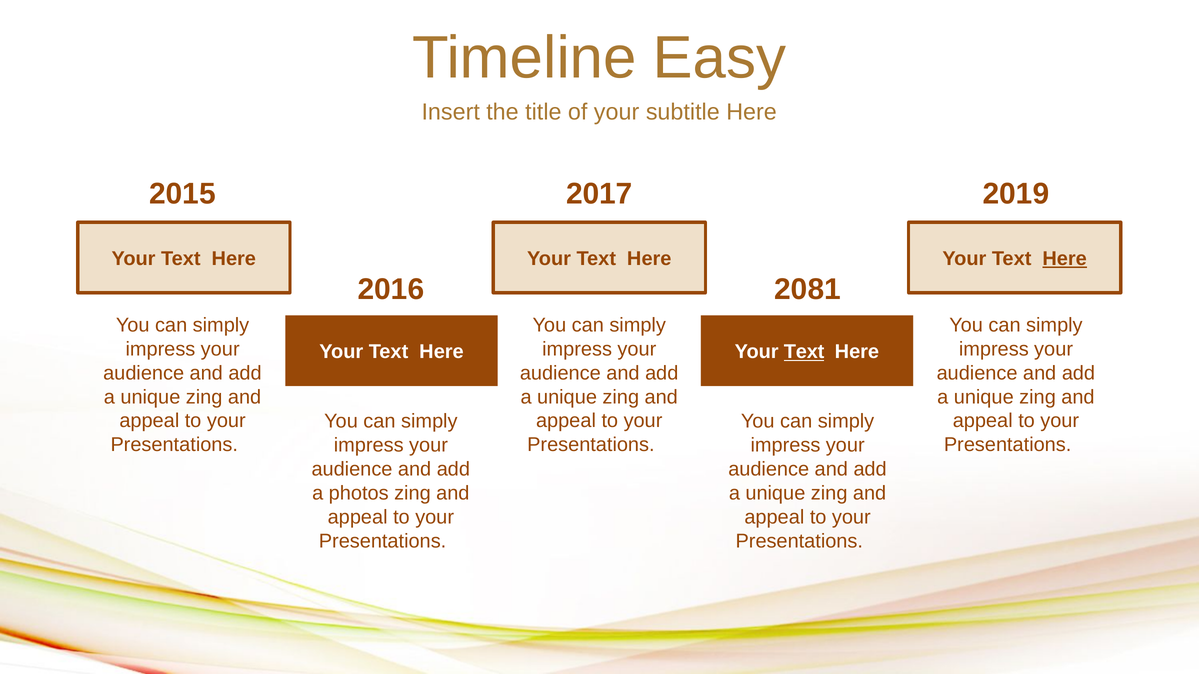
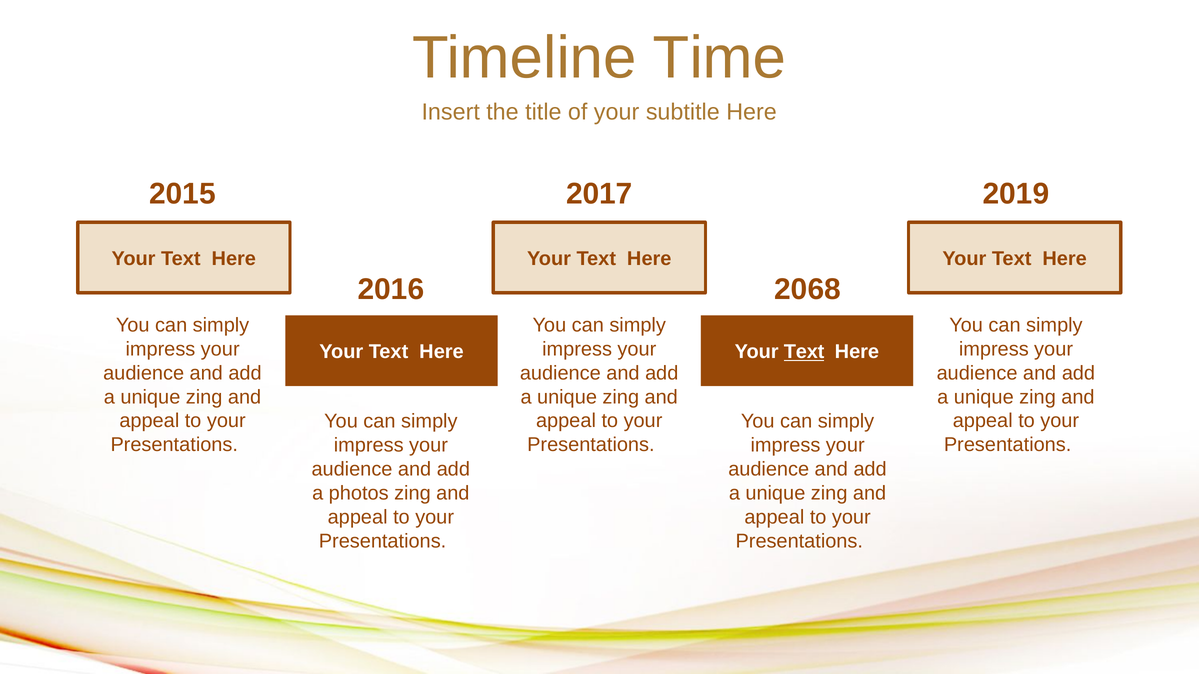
Easy: Easy -> Time
Here at (1065, 259) underline: present -> none
2081: 2081 -> 2068
